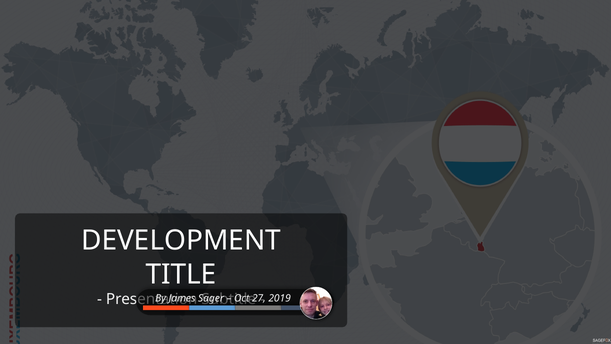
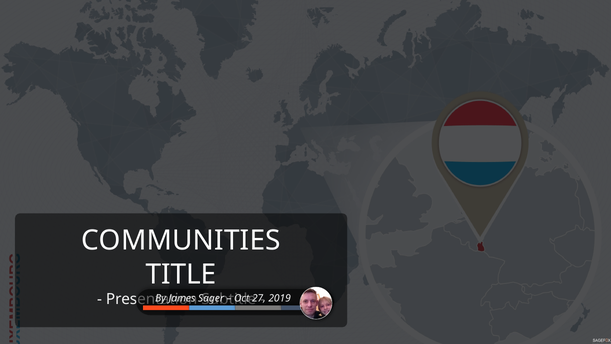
DEVELOPMENT: DEVELOPMENT -> COMMUNITIES
